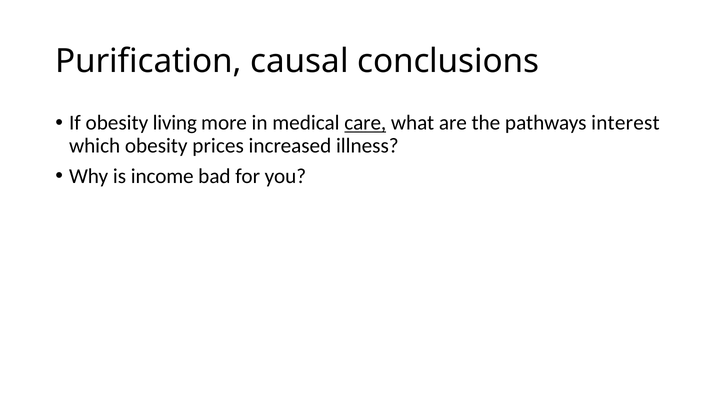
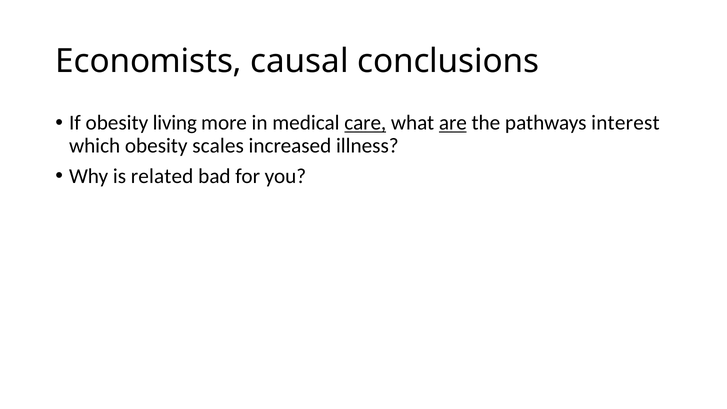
Purification: Purification -> Economists
are underline: none -> present
prices: prices -> scales
income: income -> related
